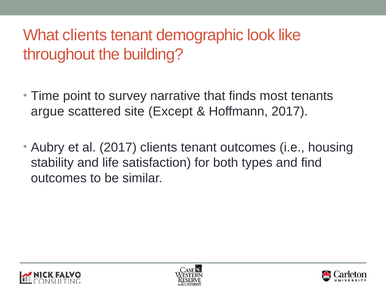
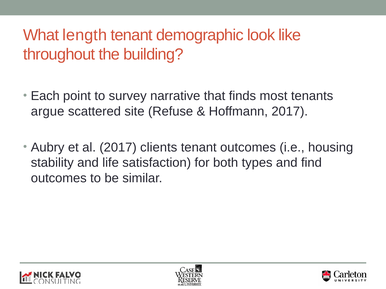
What clients: clients -> length
Time: Time -> Each
Except: Except -> Refuse
